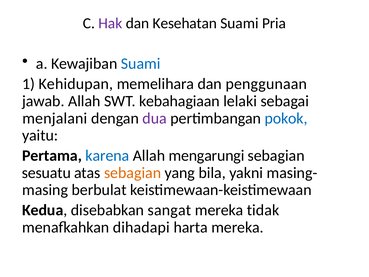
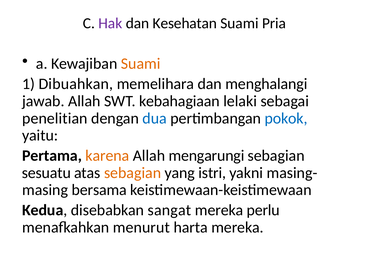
Suami at (141, 64) colour: blue -> orange
Kehidupan: Kehidupan -> Dibuahkan
penggunaan: penggunaan -> menghalangi
menjalani: menjalani -> penelitian
dua colour: purple -> blue
karena colour: blue -> orange
bila: bila -> istri
berbulat: berbulat -> bersama
tidak: tidak -> perlu
dihadapi: dihadapi -> menurut
